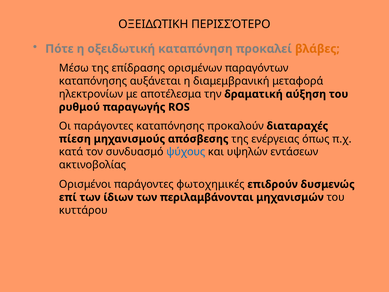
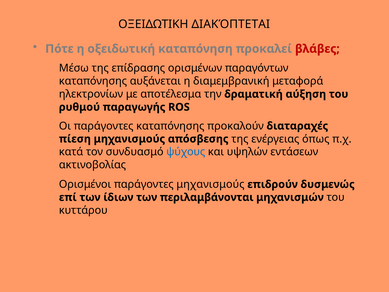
ΠΕΡΙΣΣΌΤΕΡΟ: ΠΕΡΙΣΣΌΤΕΡΟ -> ΔΙΑΚΌΠΤΕΤΑΙ
βλάβες colour: orange -> red
παράγοντες φωτοχημικές: φωτοχημικές -> μηχανισμούς
